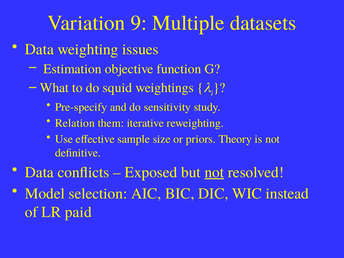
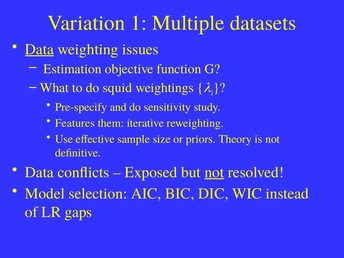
9: 9 -> 1
Data at (39, 49) underline: none -> present
Relation: Relation -> Features
paid: paid -> gaps
